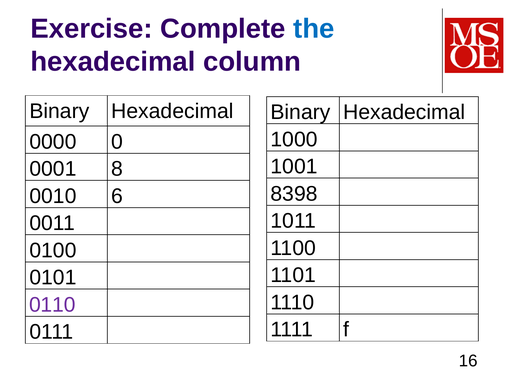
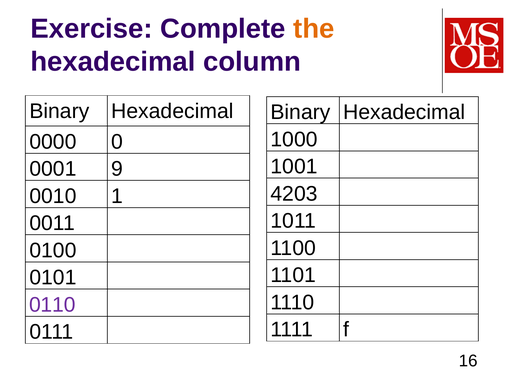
the colour: blue -> orange
8: 8 -> 9
8398: 8398 -> 4203
6: 6 -> 1
